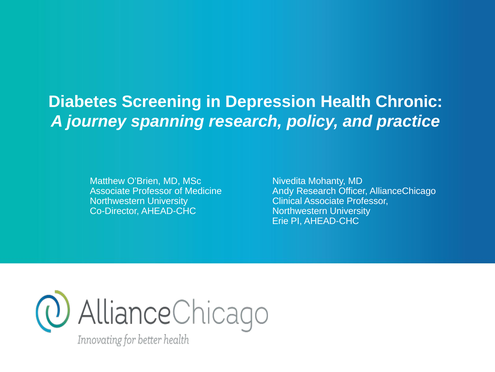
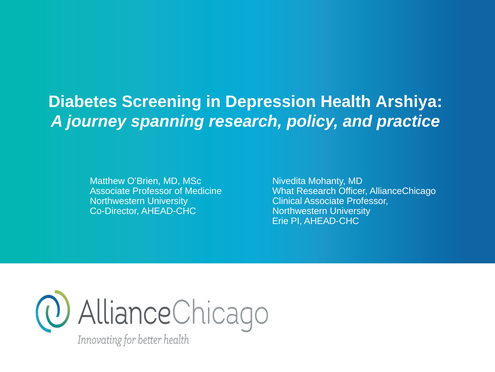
Chronic: Chronic -> Arshiya
Andy: Andy -> What
